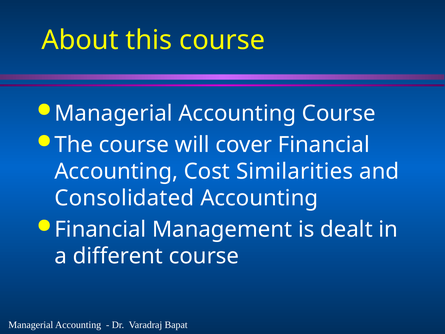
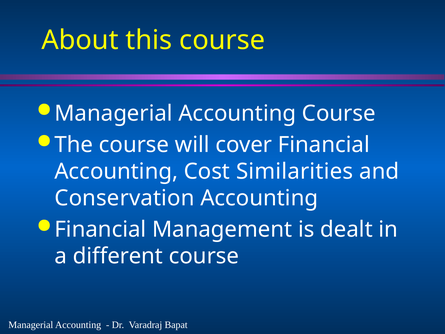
Consolidated: Consolidated -> Conservation
